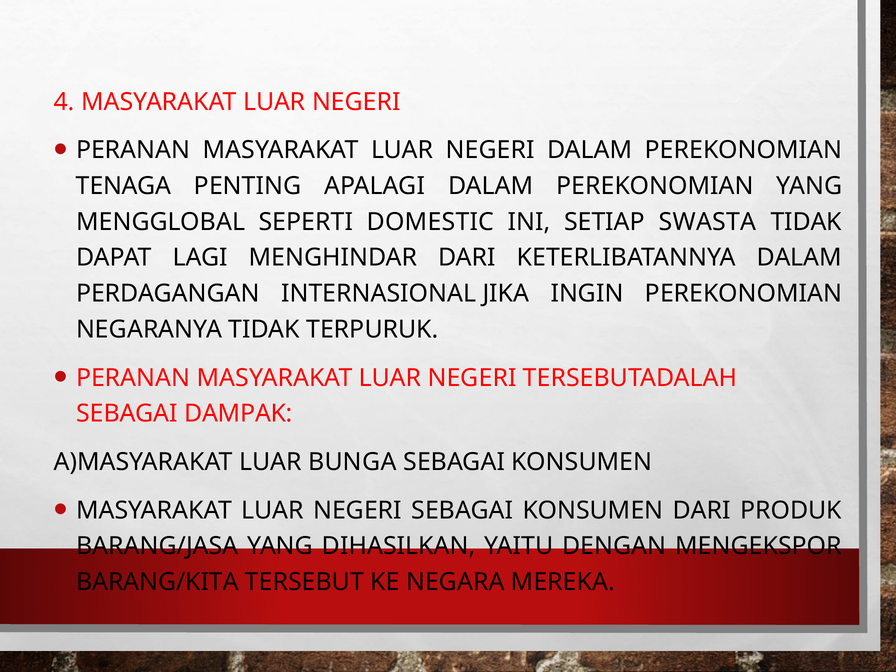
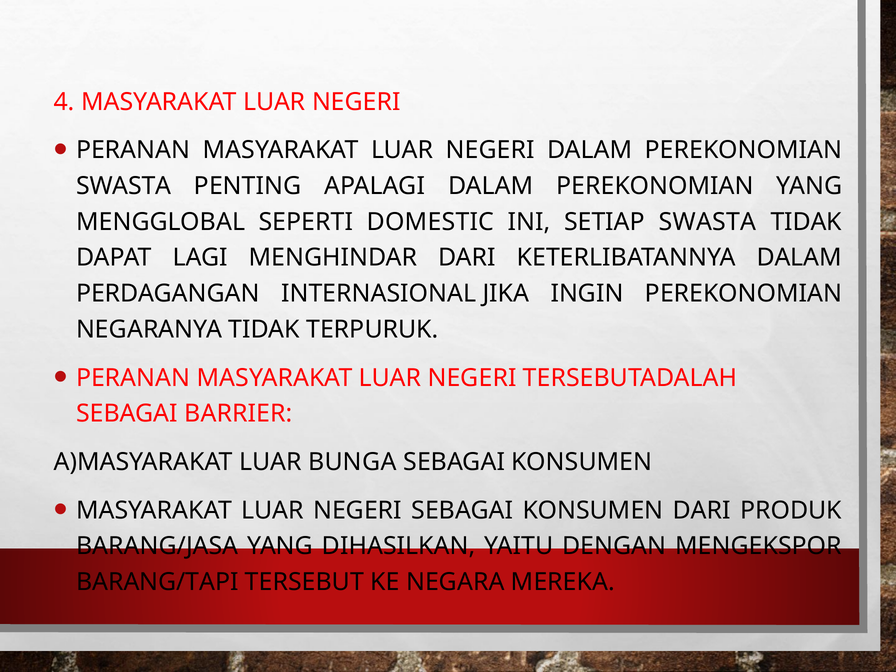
TENAGA at (124, 186): TENAGA -> SWASTA
DAMPAK: DAMPAK -> BARRIER
BARANG/KITA: BARANG/KITA -> BARANG/TAPI
